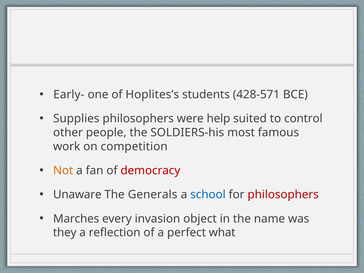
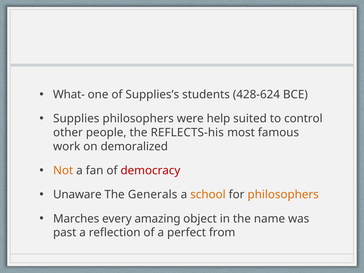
Early-: Early- -> What-
Hoplites’s: Hoplites’s -> Supplies’s
428-571: 428-571 -> 428-624
SOLDIERS-his: SOLDIERS-his -> REFLECTS-his
competition: competition -> demoralized
school colour: blue -> orange
philosophers at (283, 195) colour: red -> orange
invasion: invasion -> amazing
they: they -> past
what: what -> from
